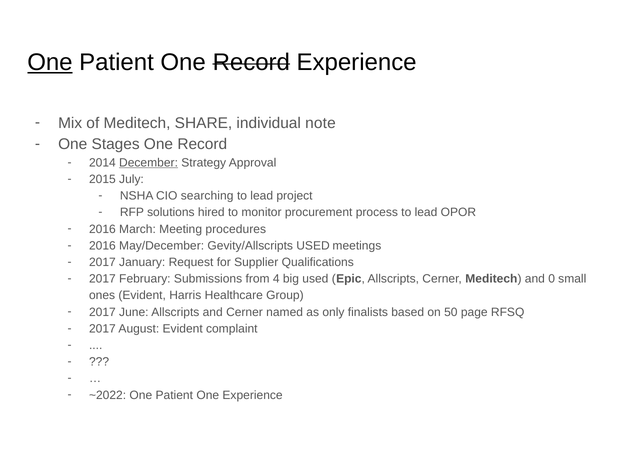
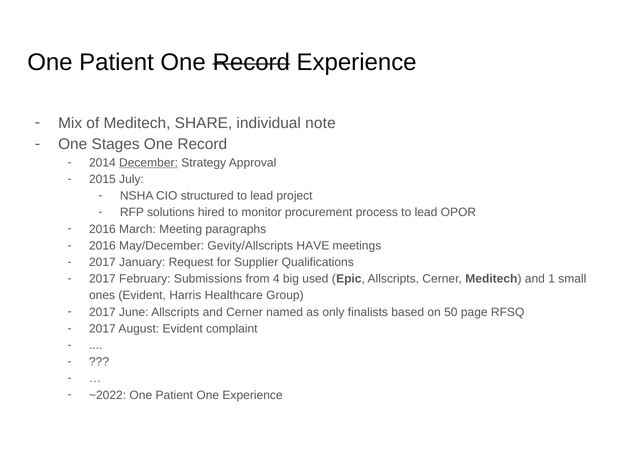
One at (50, 62) underline: present -> none
searching: searching -> structured
procedures: procedures -> paragraphs
Gevity/Allscripts USED: USED -> HAVE
0: 0 -> 1
